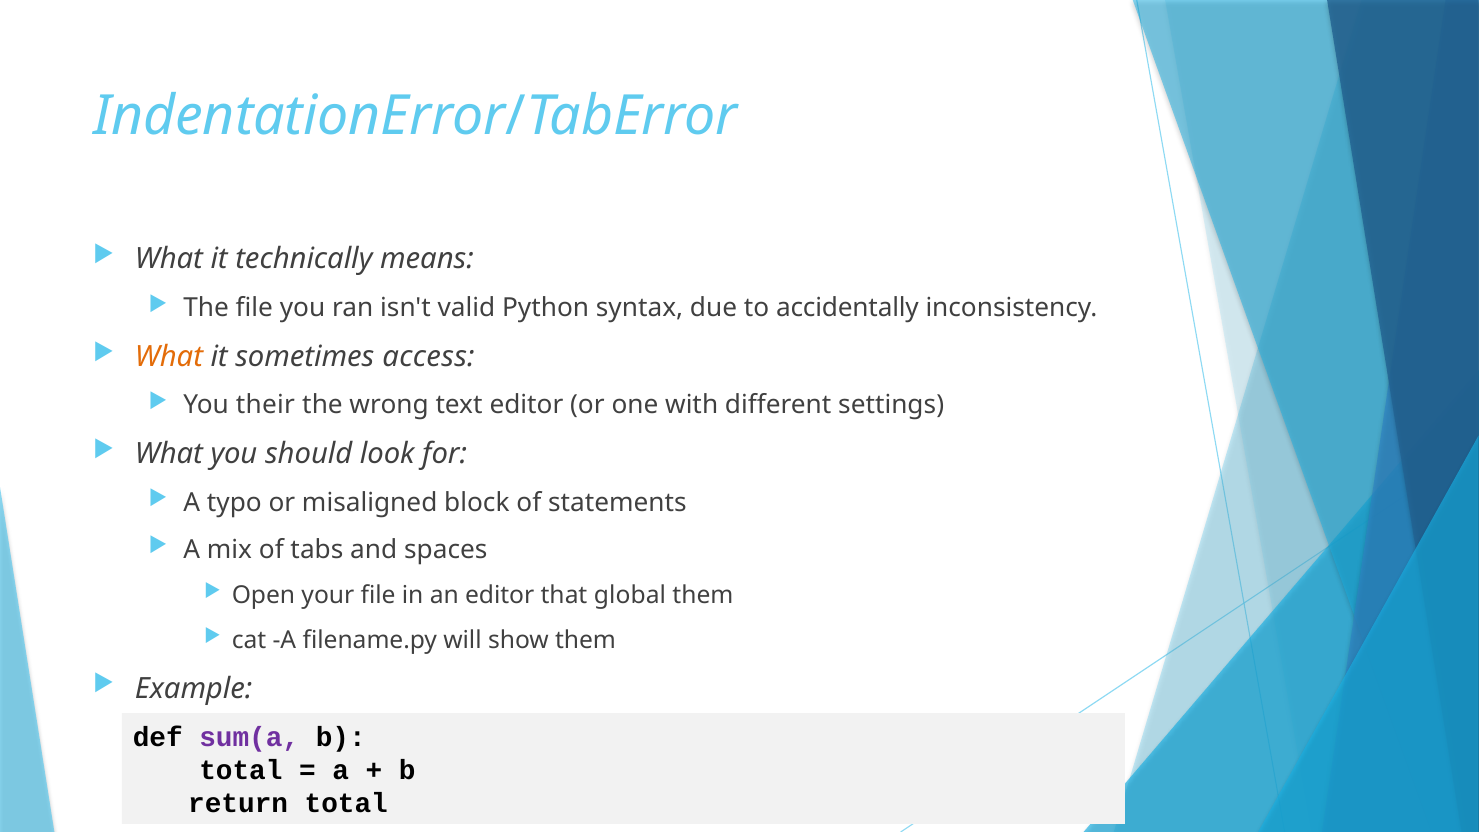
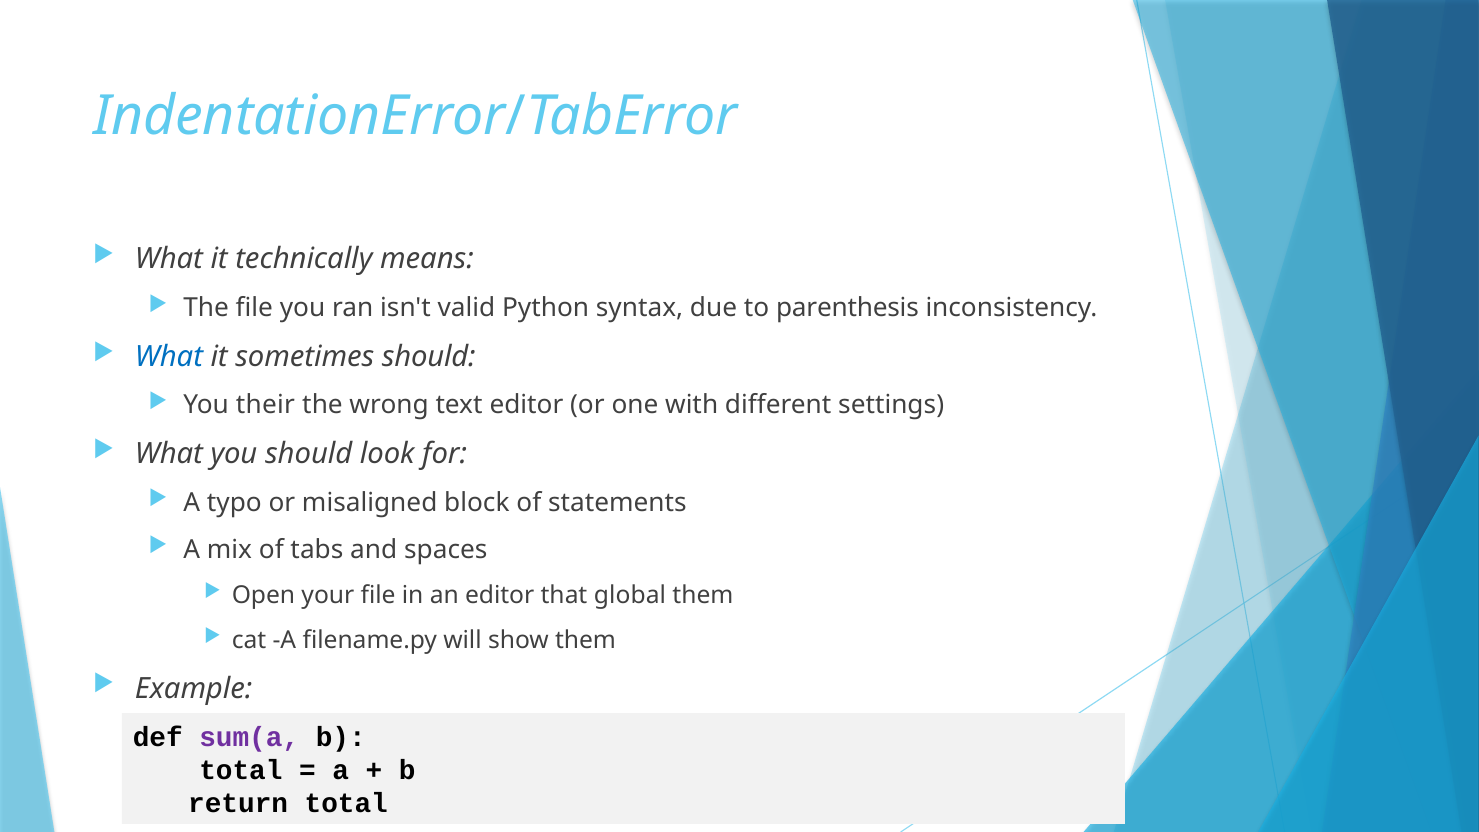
accidentally: accidentally -> parenthesis
What at (169, 357) colour: orange -> blue
sometimes access: access -> should
